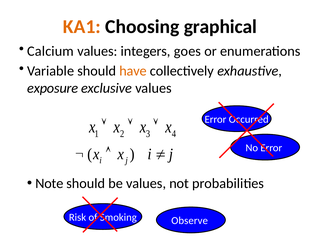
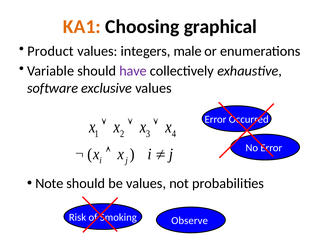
Calcium: Calcium -> Product
goes: goes -> male
have colour: orange -> purple
exposure: exposure -> software
